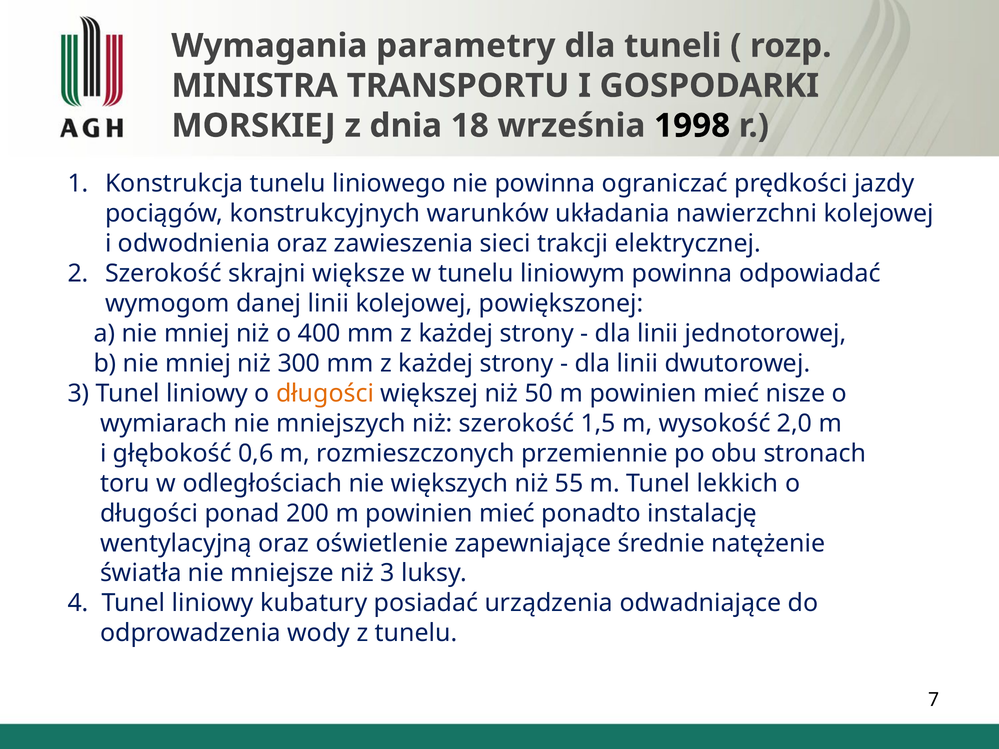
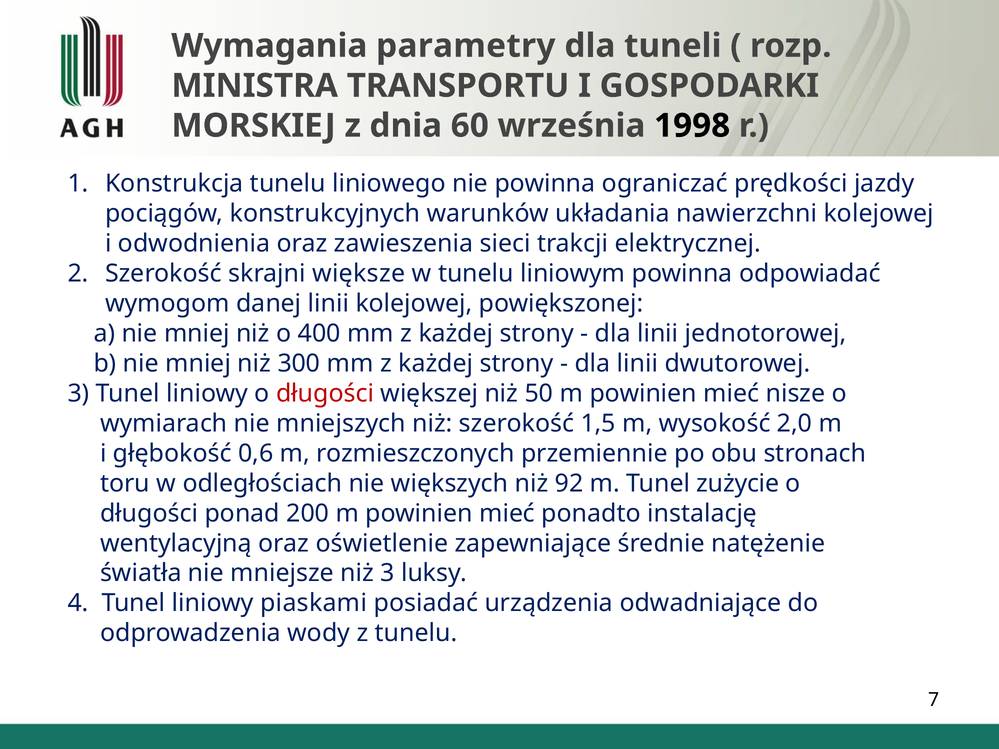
18: 18 -> 60
długości at (325, 394) colour: orange -> red
55: 55 -> 92
lekkich: lekkich -> zużycie
kubatury: kubatury -> piaskami
